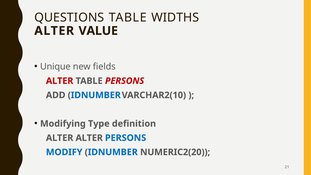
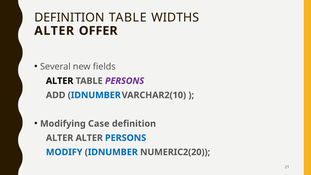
QUESTIONS at (69, 17): QUESTIONS -> DEFINITION
VALUE: VALUE -> OFFER
Unique: Unique -> Several
ALTER at (60, 81) colour: red -> black
PERSONS at (125, 81) colour: red -> purple
Type: Type -> Case
